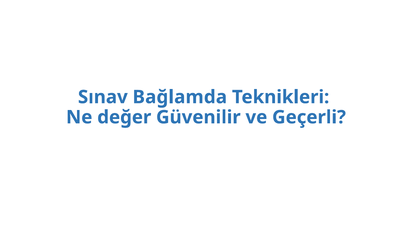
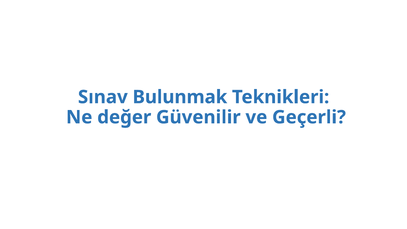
Bağlamda: Bağlamda -> Bulunmak
